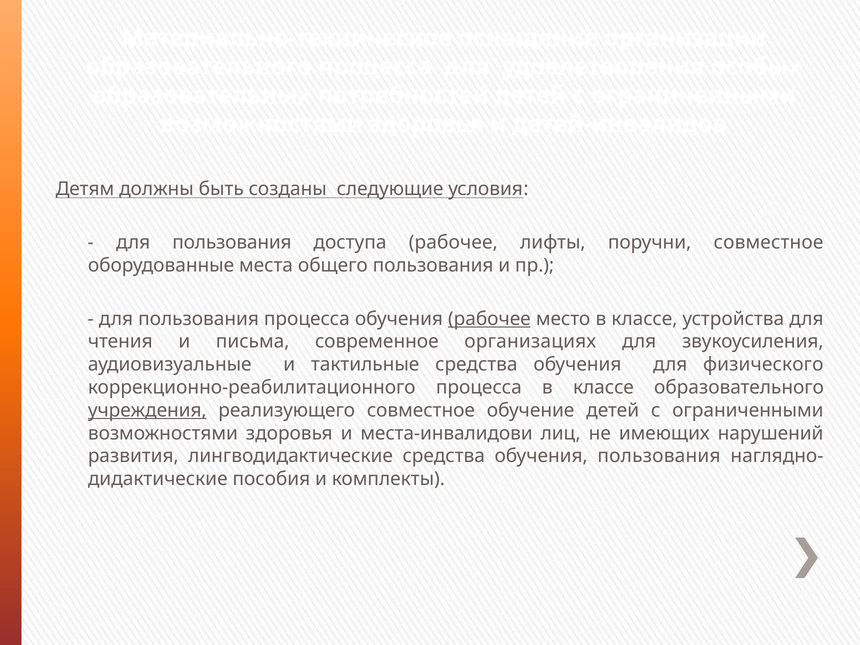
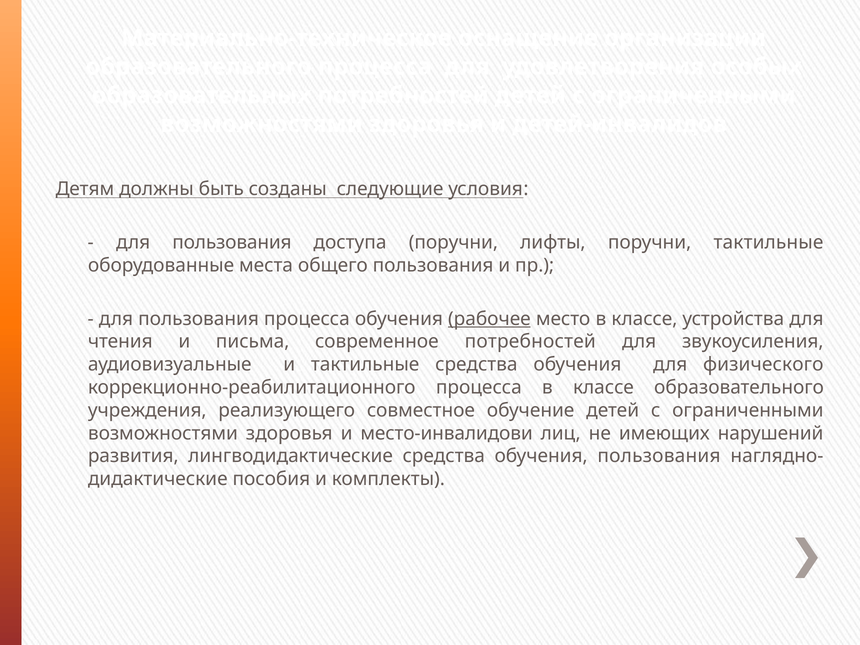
доступа рабочее: рабочее -> поручни
поручни совместное: совместное -> тактильные
современное организациях: организациях -> потребностей
учреждения underline: present -> none
места-инвалидови: места-инвалидови -> место-инвалидови
